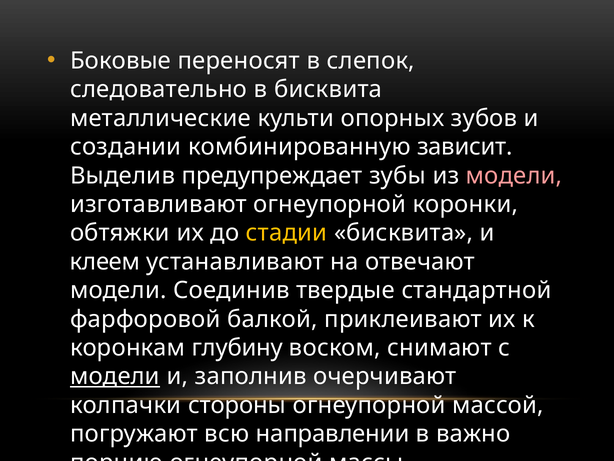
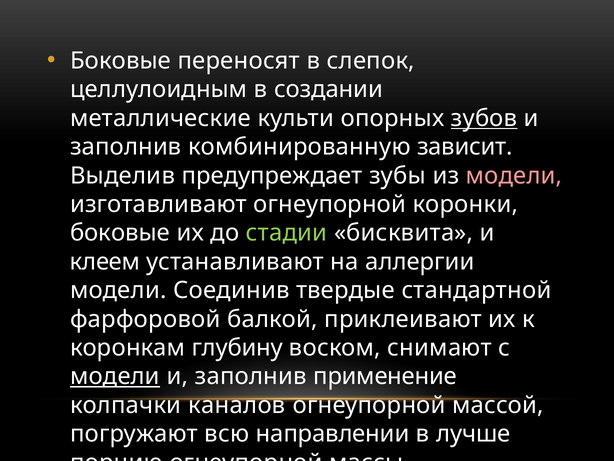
следовательно: следовательно -> целлулоидным
в бисквита: бисквита -> создании
зубов underline: none -> present
создании at (126, 147): создании -> заполнив
обтяжки at (120, 233): обтяжки -> боковые
стадии colour: yellow -> light green
отвечают: отвечают -> аллергии
очерчивают: очерчивают -> применение
стороны: стороны -> каналов
важно: важно -> лучше
